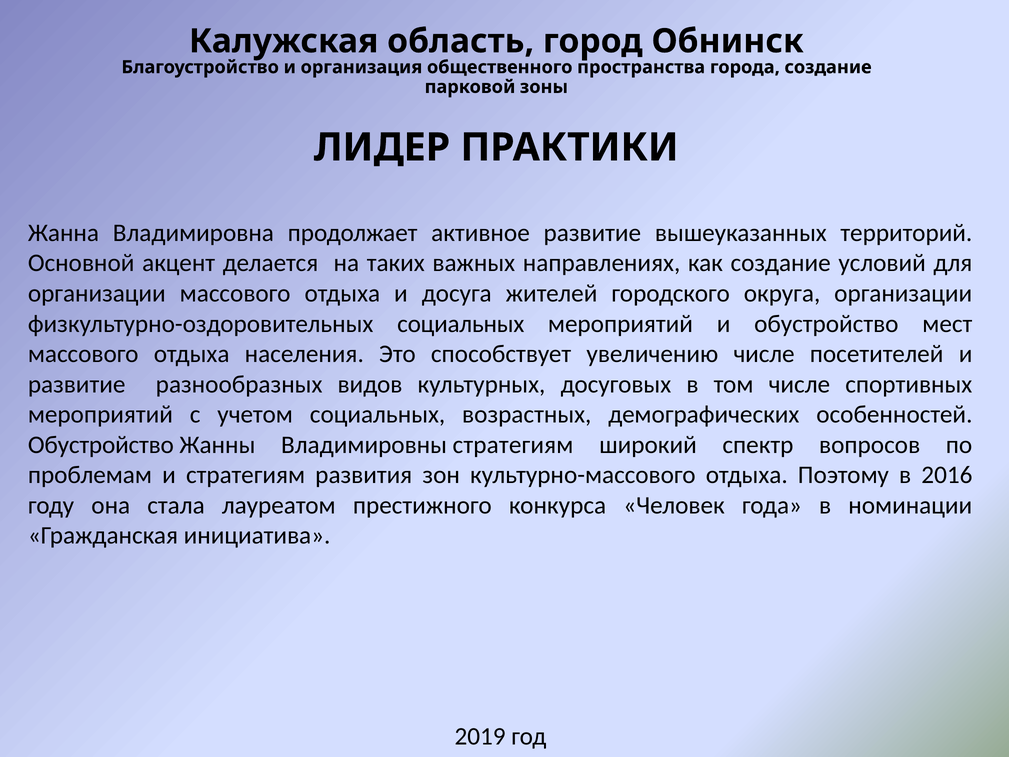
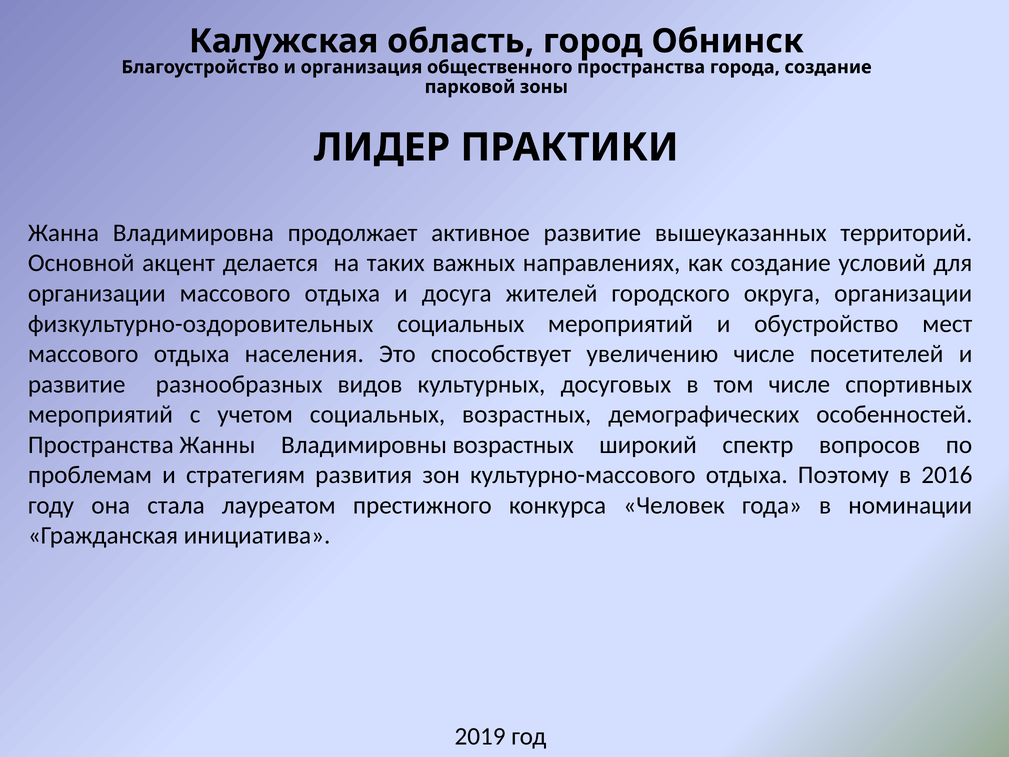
Обустройство at (101, 445): Обустройство -> Пространства
Владимировны стратегиям: стратегиям -> возрастных
